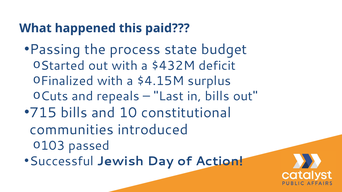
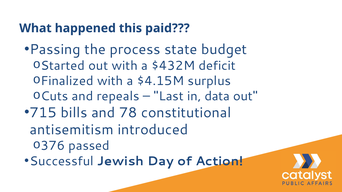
in bills: bills -> data
10: 10 -> 78
communities: communities -> antisemitism
103: 103 -> 376
